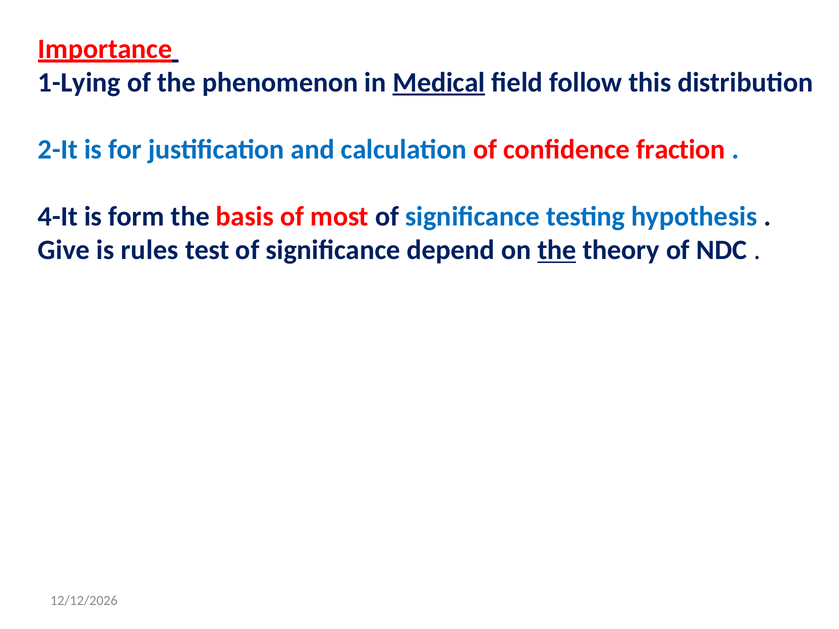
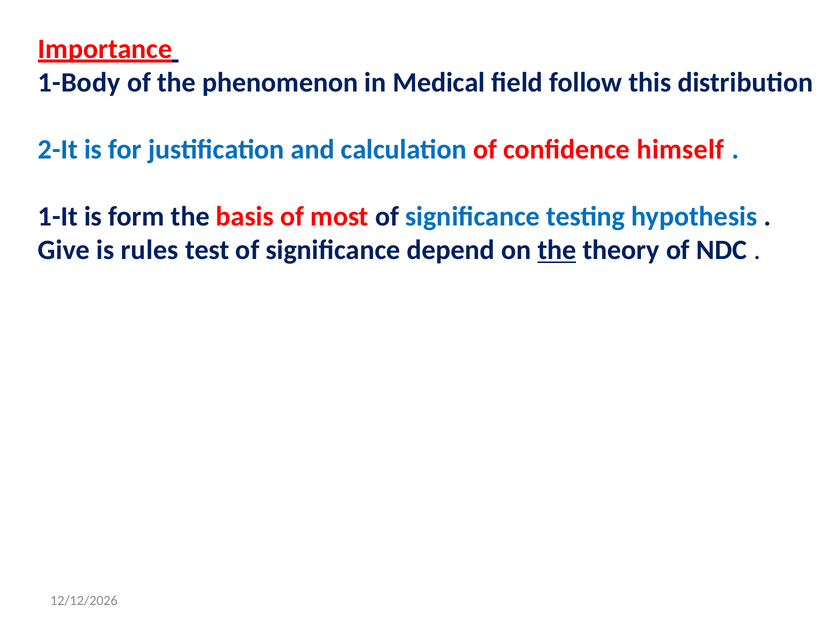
1-Lying: 1-Lying -> 1-Body
Medical underline: present -> none
fraction: fraction -> himself
4-It: 4-It -> 1-It
